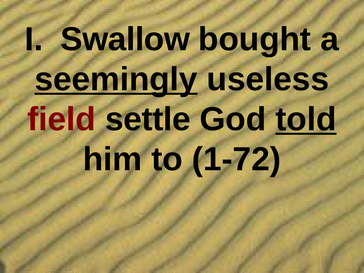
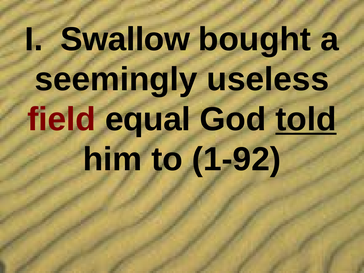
seemingly underline: present -> none
settle: settle -> equal
1-72: 1-72 -> 1-92
